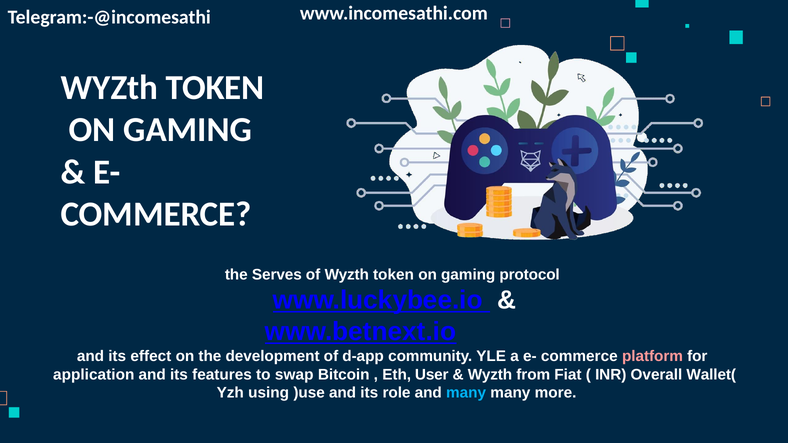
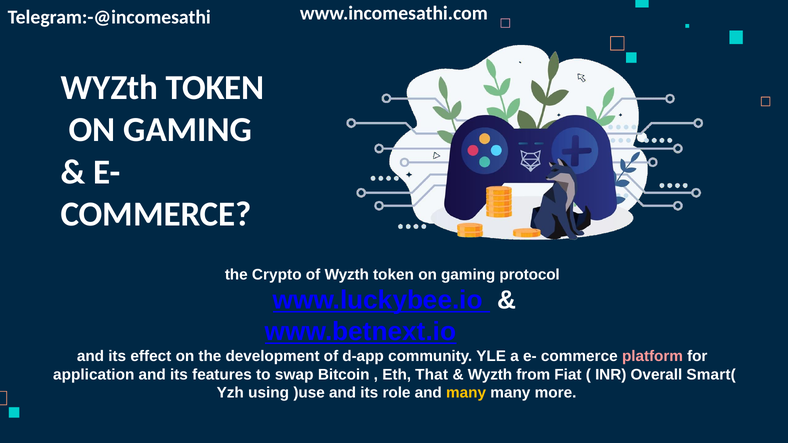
Serves: Serves -> Crypto
User: User -> That
Wallet(: Wallet( -> Smart(
many at (466, 393) colour: light blue -> yellow
